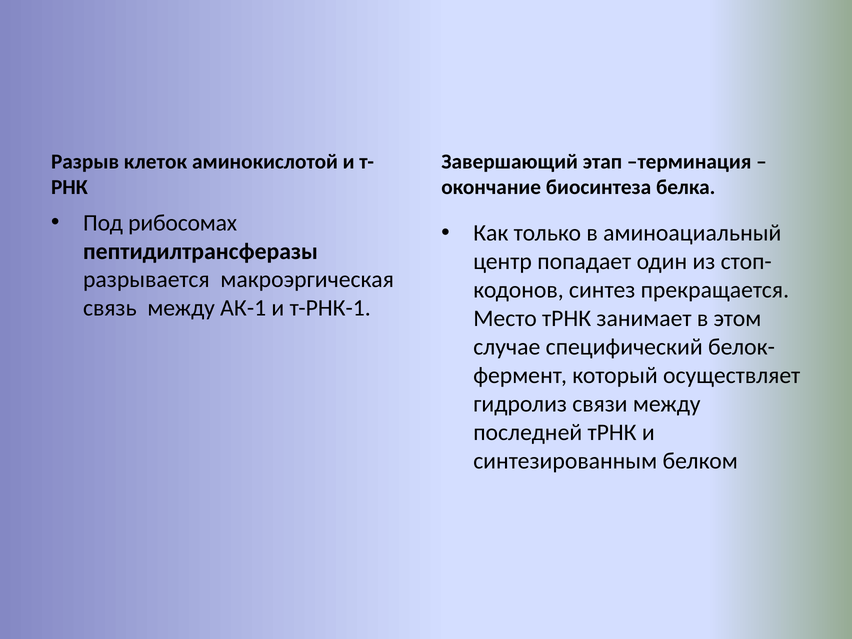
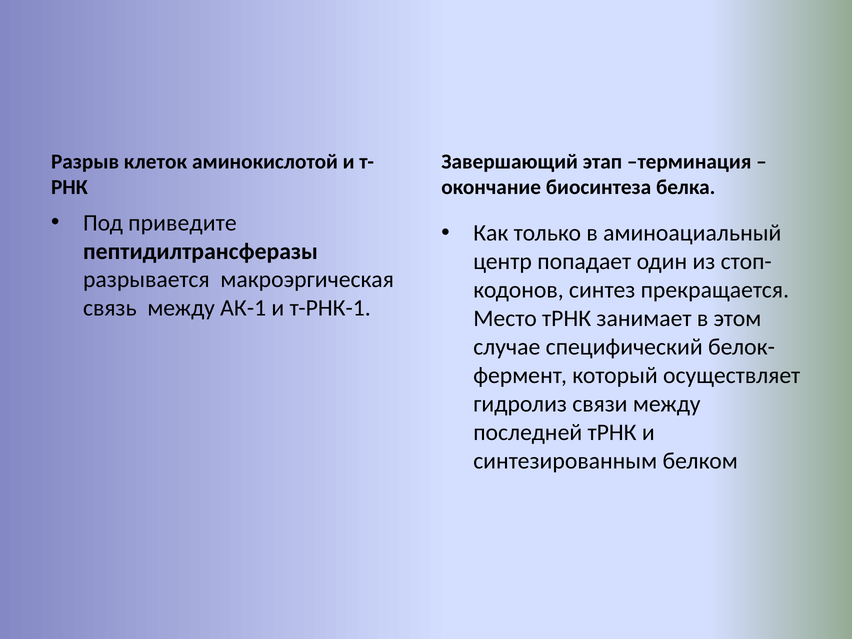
рибосомах: рибосомах -> приведите
